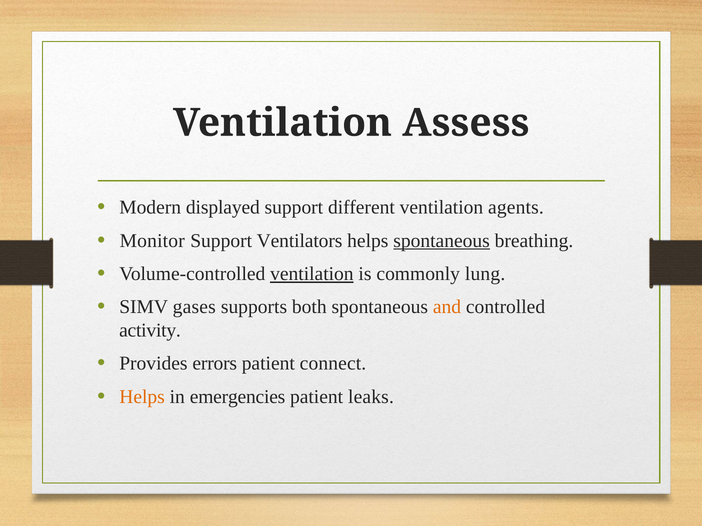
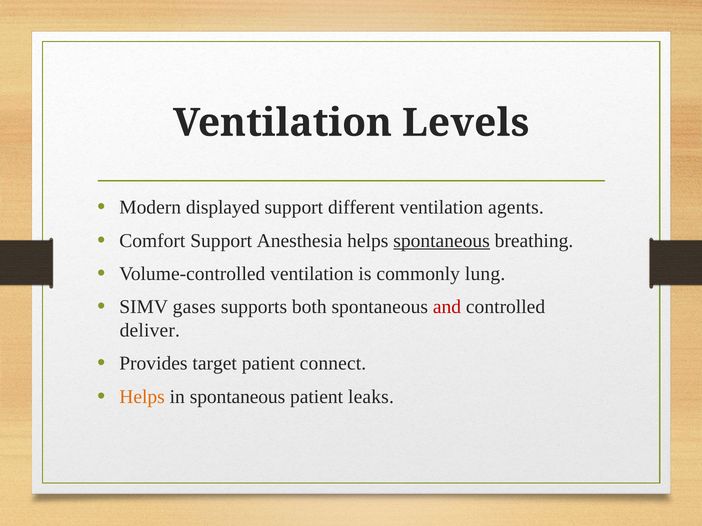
Assess: Assess -> Levels
Monitor: Monitor -> Comfort
Ventilators: Ventilators -> Anesthesia
ventilation at (312, 274) underline: present -> none
and colour: orange -> red
activity: activity -> deliver
errors: errors -> target
in emergencies: emergencies -> spontaneous
